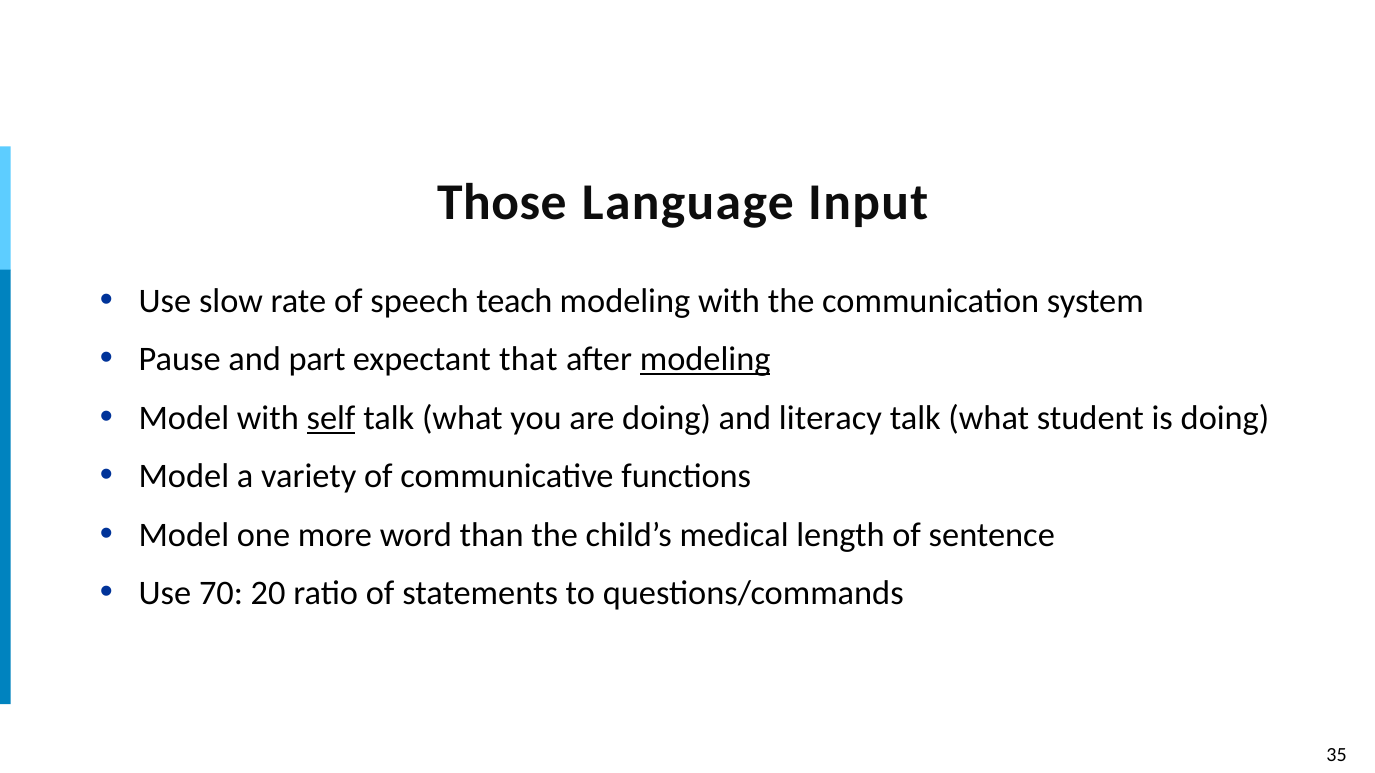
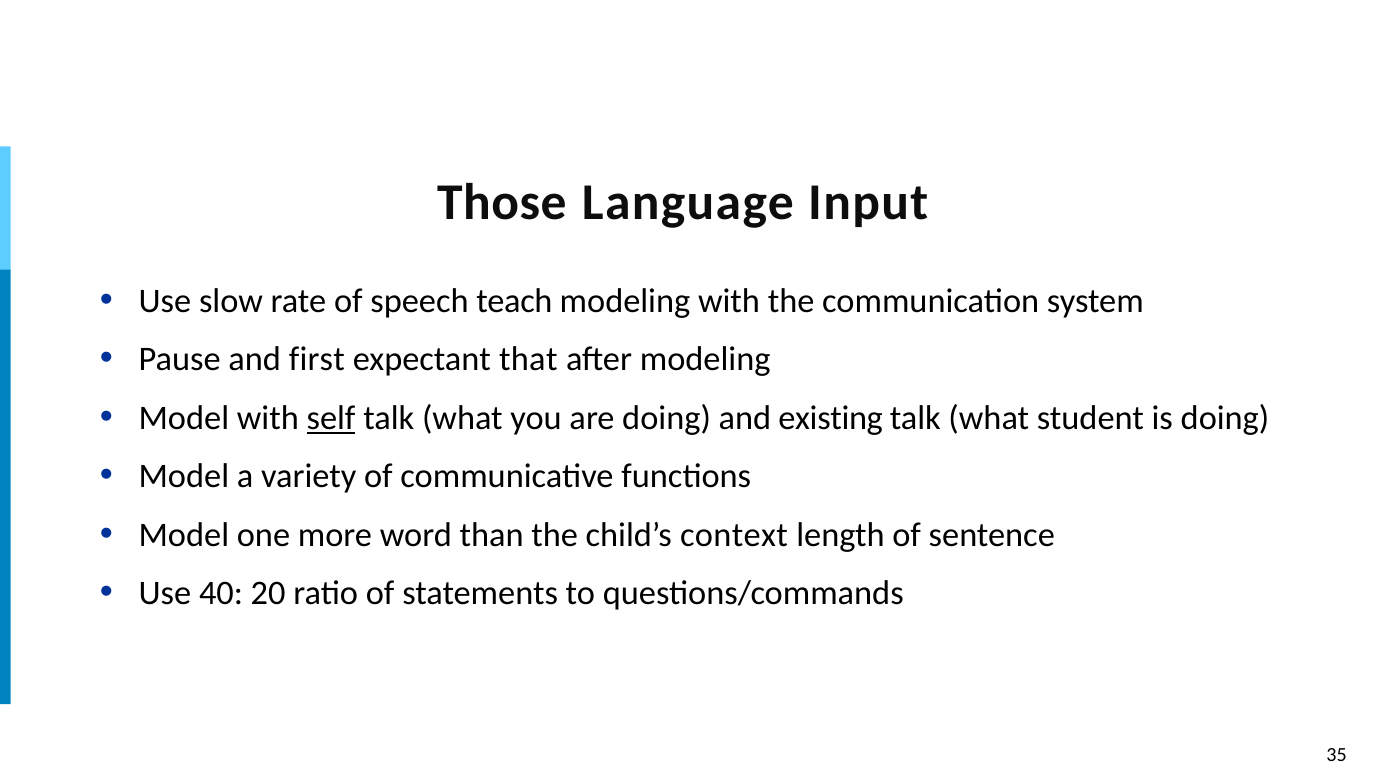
part: part -> first
modeling at (705, 360) underline: present -> none
literacy: literacy -> existing
medical: medical -> context
70: 70 -> 40
